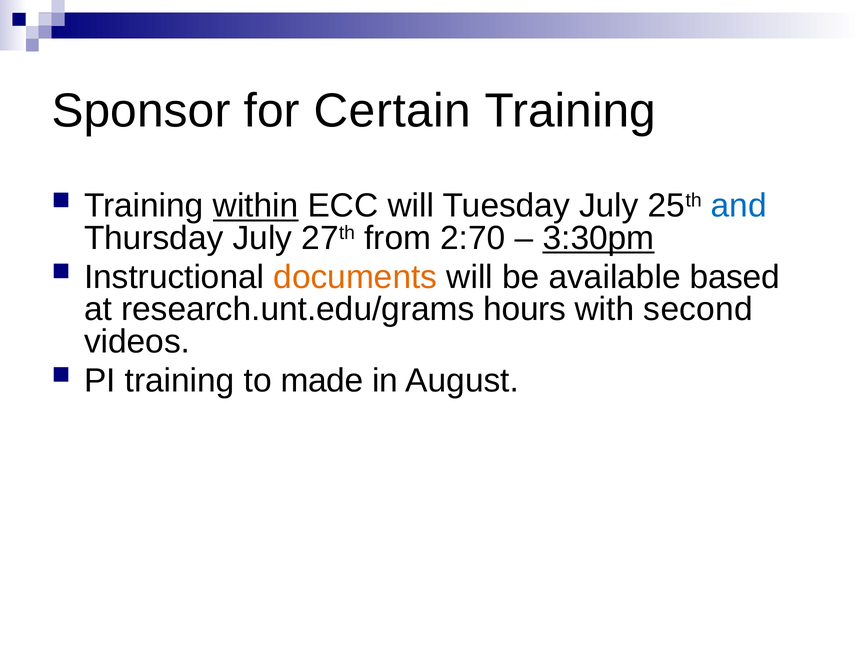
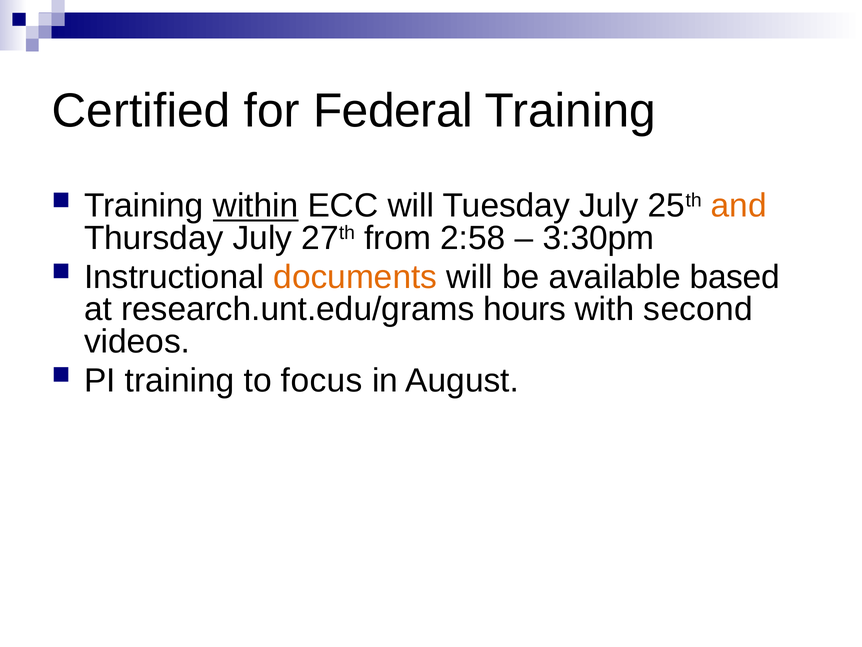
Sponsor: Sponsor -> Certified
Certain: Certain -> Federal
and colour: blue -> orange
2:70: 2:70 -> 2:58
3:30pm underline: present -> none
made: made -> focus
